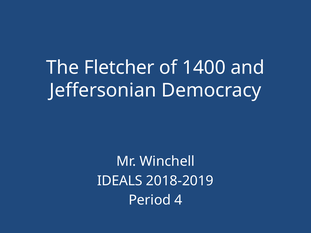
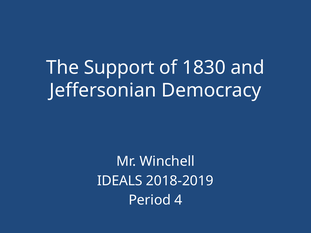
Fletcher: Fletcher -> Support
1400: 1400 -> 1830
